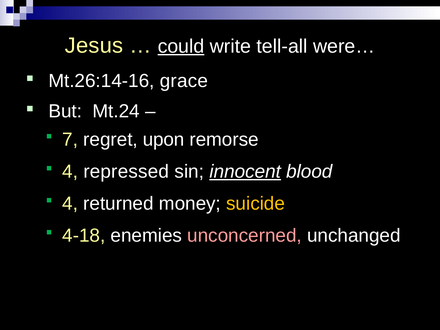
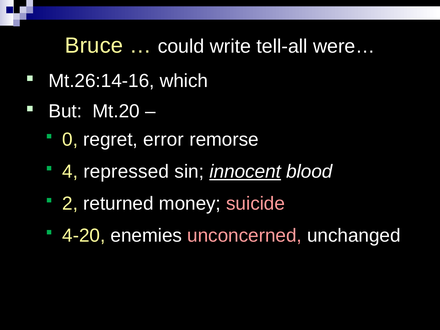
Jesus: Jesus -> Bruce
could underline: present -> none
grace: grace -> which
Mt.24: Mt.24 -> Mt.20
7: 7 -> 0
upon: upon -> error
4 at (70, 204): 4 -> 2
suicide colour: yellow -> pink
4-18: 4-18 -> 4-20
